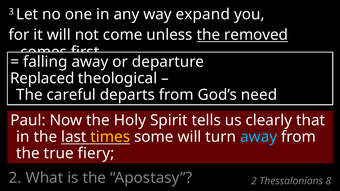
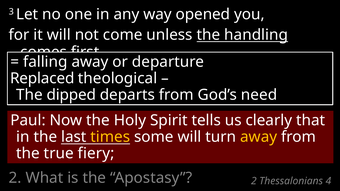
expand: expand -> opened
removed: removed -> handling
careful: careful -> dipped
away at (259, 137) colour: light blue -> yellow
8: 8 -> 4
